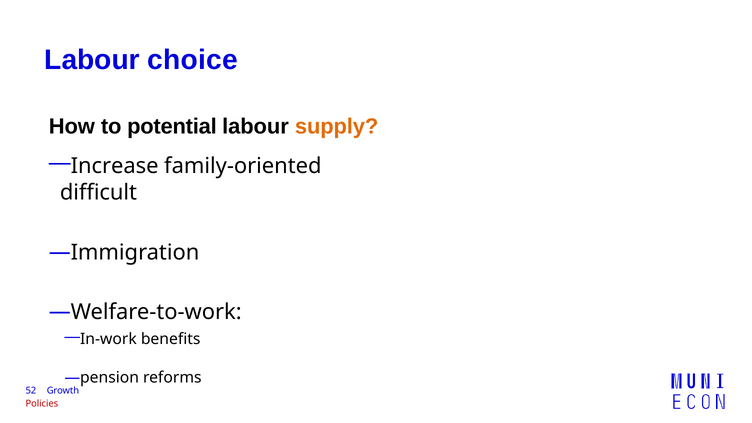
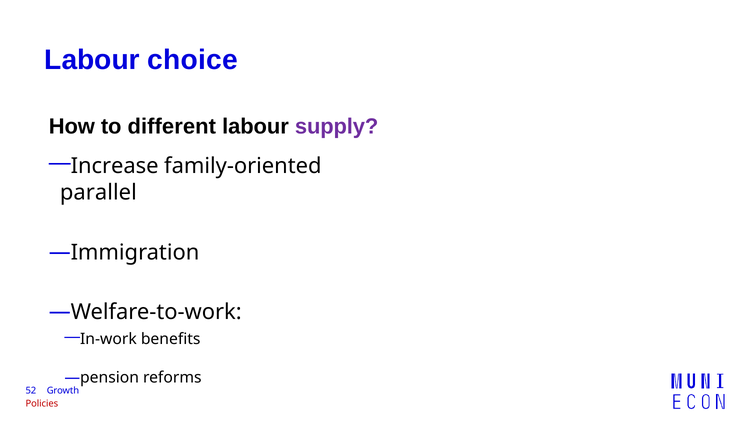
potential: potential -> different
supply colour: orange -> purple
difficult: difficult -> parallel
